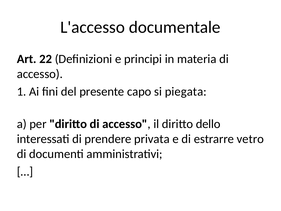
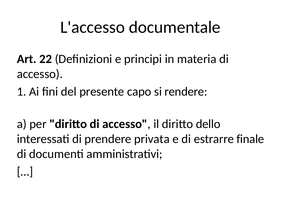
piegata: piegata -> rendere
vetro: vetro -> finale
